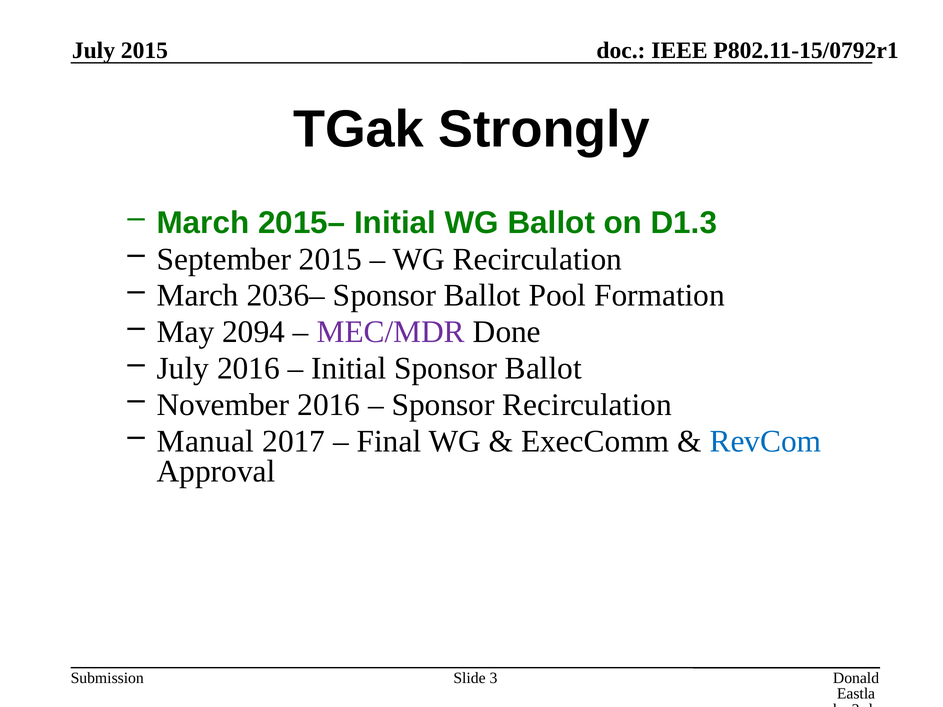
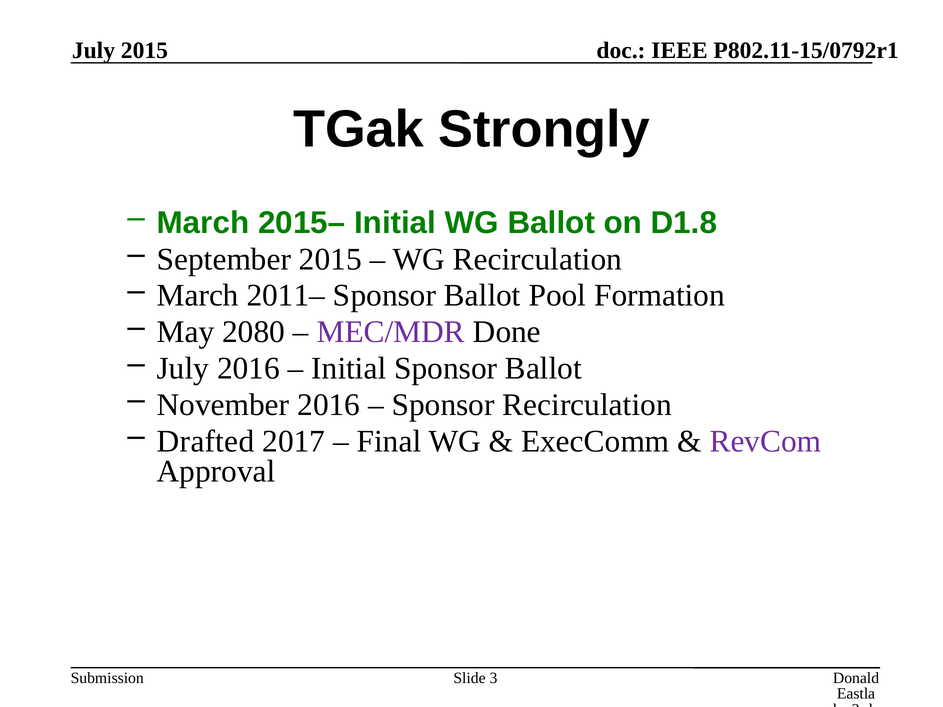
D1.3: D1.3 -> D1.8
2036–: 2036– -> 2011–
2094: 2094 -> 2080
Manual: Manual -> Drafted
RevCom colour: blue -> purple
